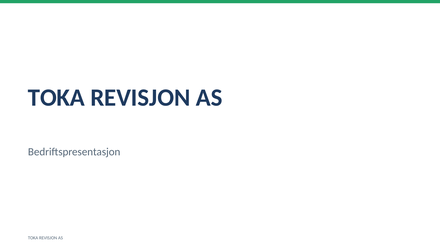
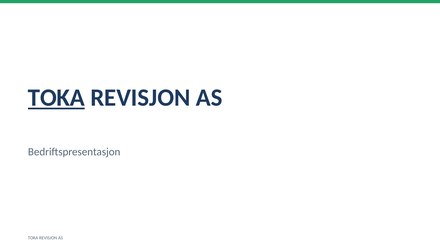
TOKA at (56, 98) underline: none -> present
